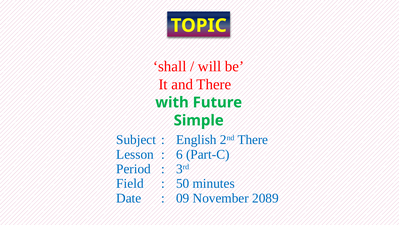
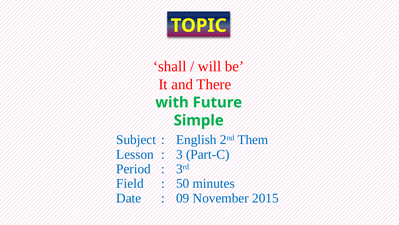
2nd There: There -> Them
6: 6 -> 3
2089: 2089 -> 2015
